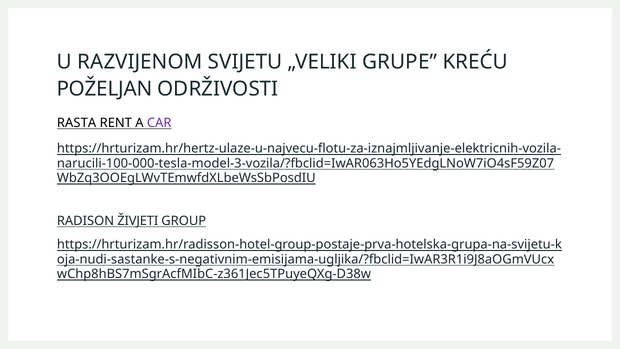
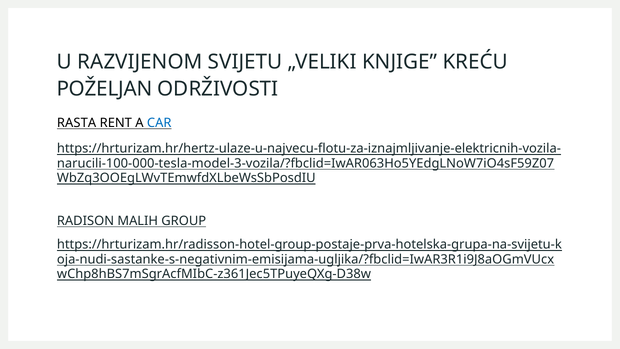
GRUPE: GRUPE -> KNJIGE
CAR colour: purple -> blue
ŽIVJETI: ŽIVJETI -> MALIH
